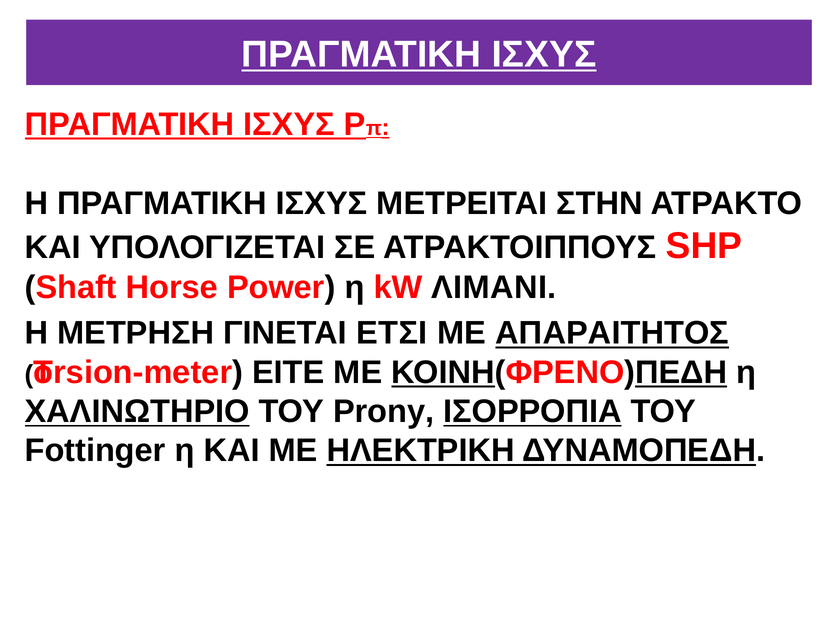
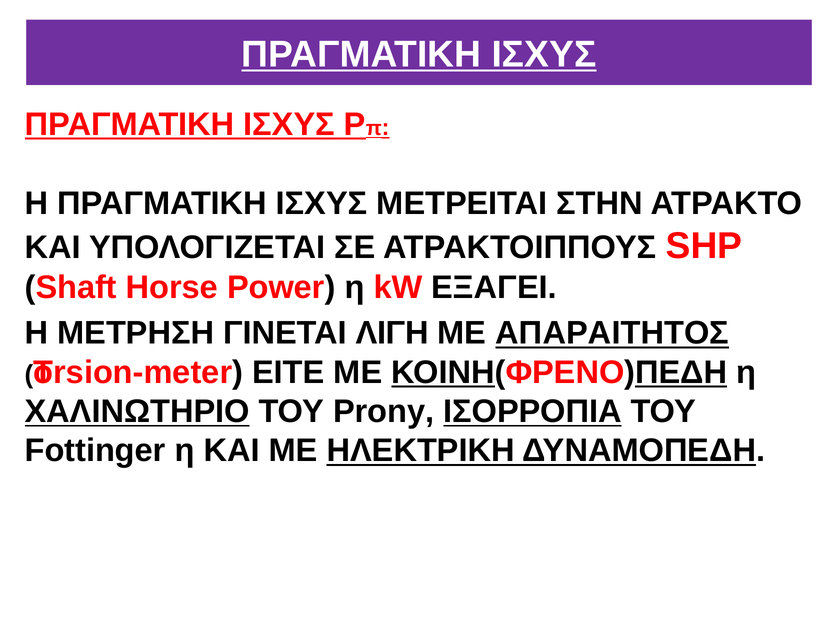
ΛΙΜΑΝΙ: ΛΙΜΑΝΙ -> ΕΞΑΓΕΙ
ΕΤΣΙ: ΕΤΣΙ -> ΛΙΓΗ
